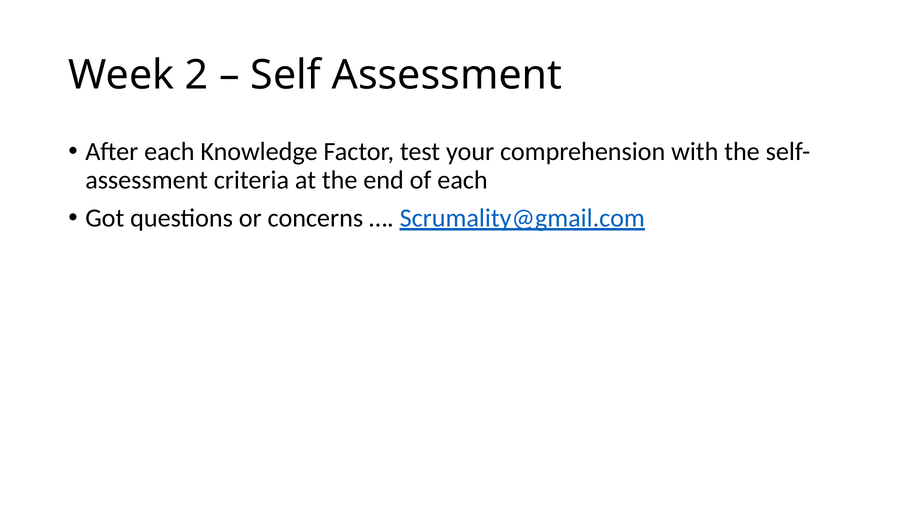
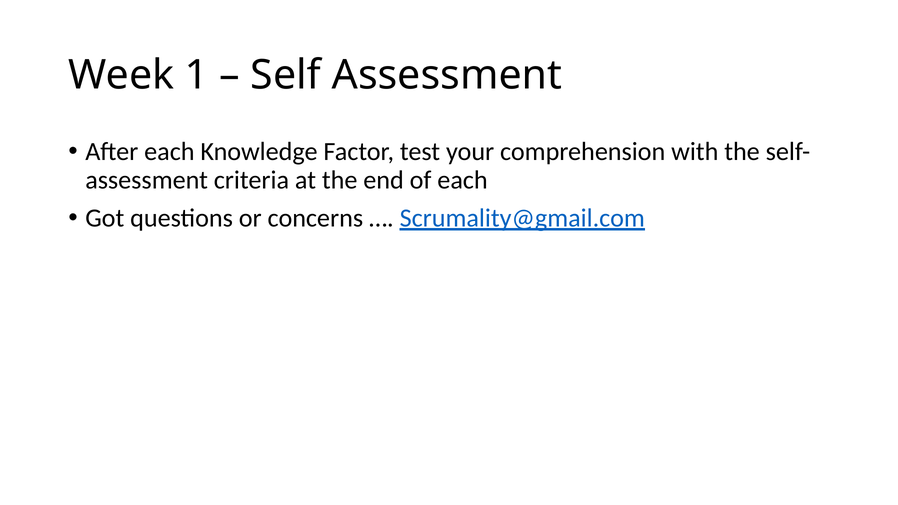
2: 2 -> 1
